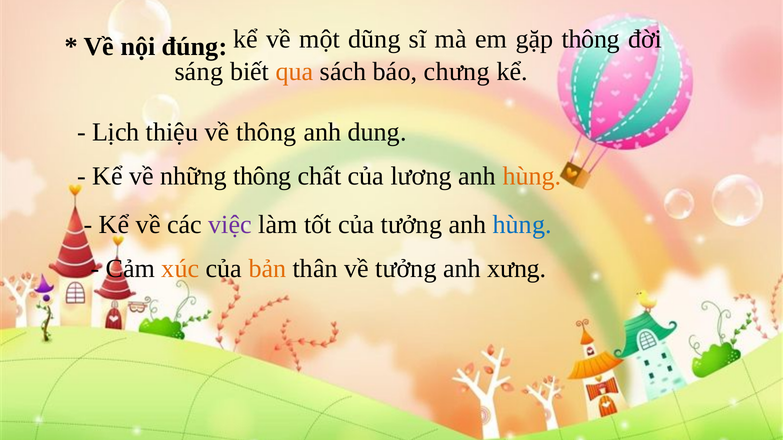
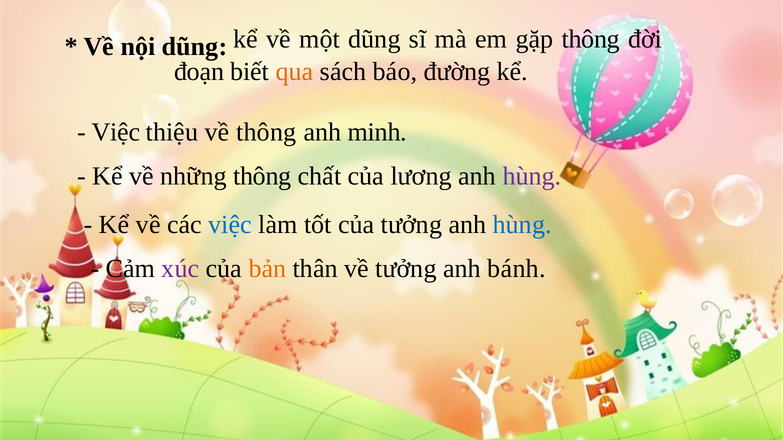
nội đúng: đúng -> dũng
sáng: sáng -> đoạn
chưng: chưng -> đường
Lịch at (116, 132): Lịch -> Việc
dung: dung -> minh
hùng at (532, 176) colour: orange -> purple
việc at (230, 225) colour: purple -> blue
xúc colour: orange -> purple
xưng: xưng -> bánh
